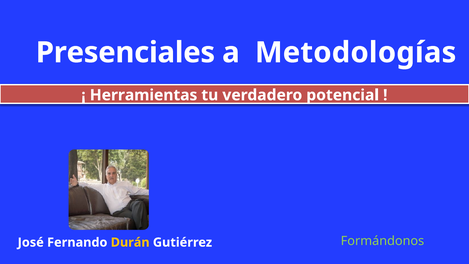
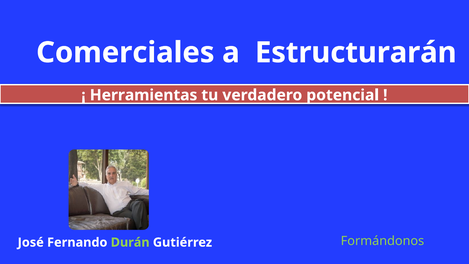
Presenciales: Presenciales -> Comerciales
Metodologías: Metodologías -> Estructurarán
Durán colour: yellow -> light green
